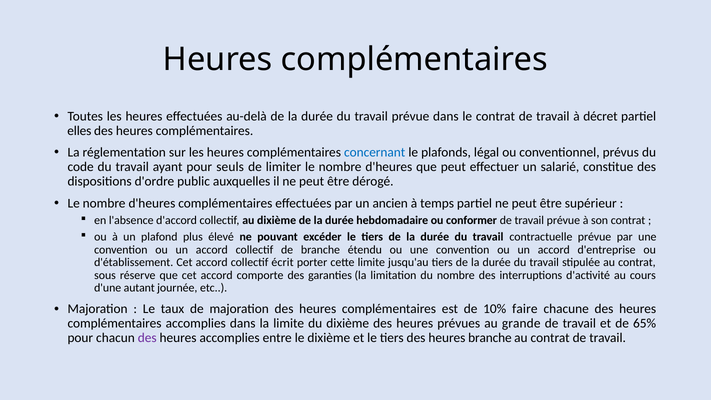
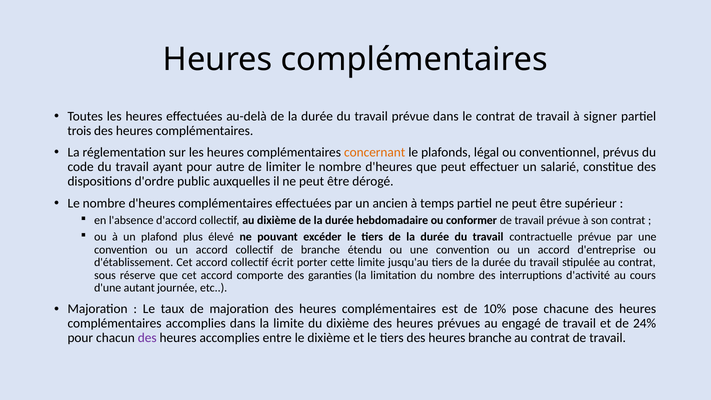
décret: décret -> signer
elles: elles -> trois
concernant colour: blue -> orange
seuls: seuls -> autre
faire: faire -> pose
grande: grande -> engagé
65%: 65% -> 24%
